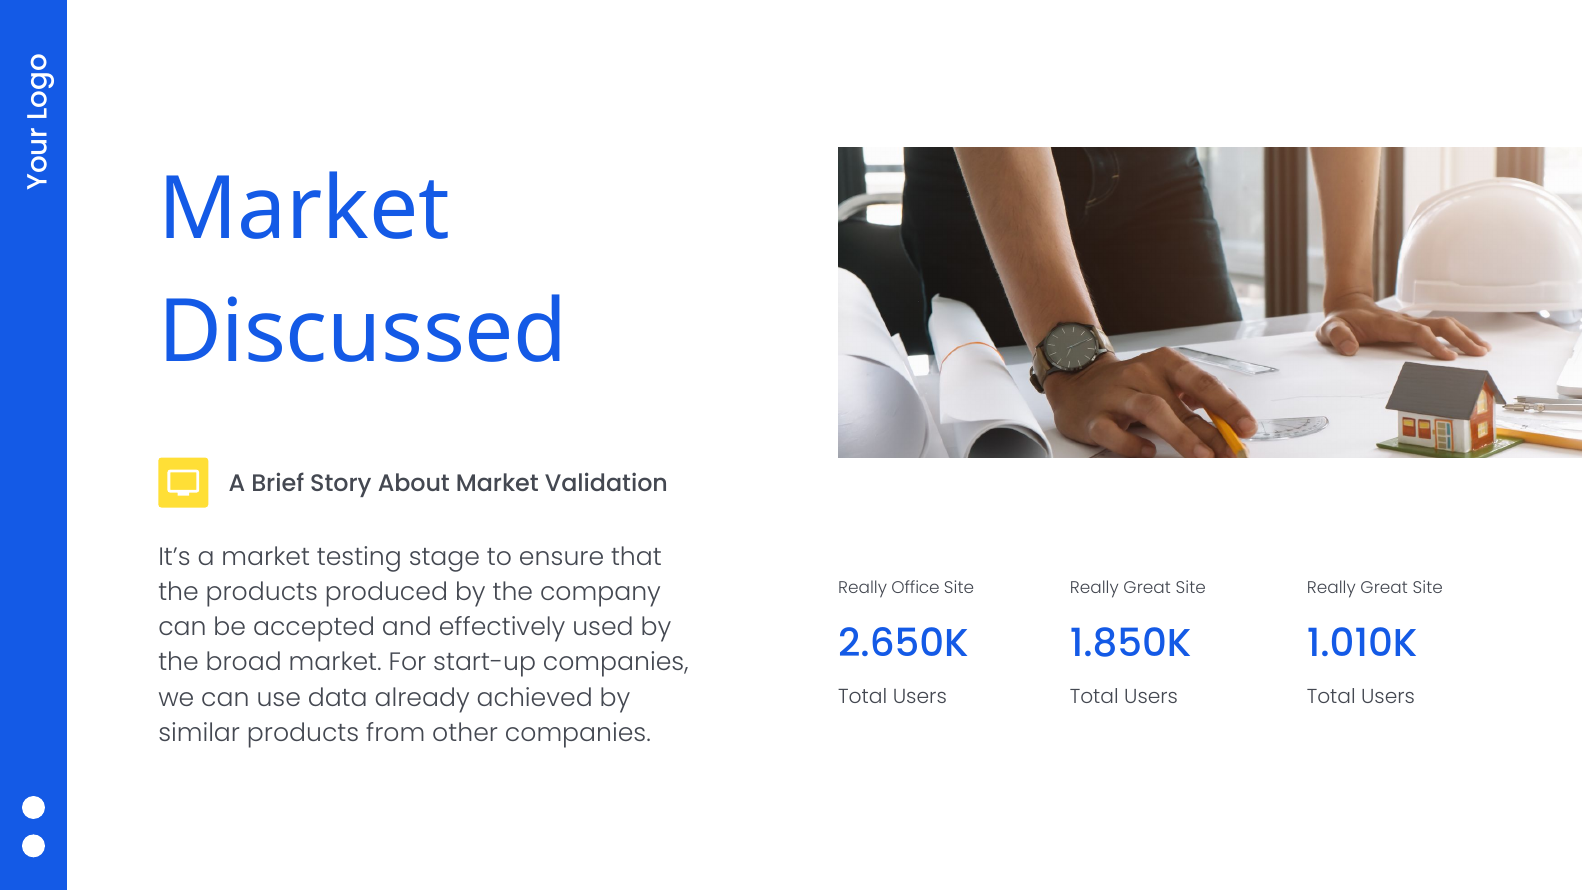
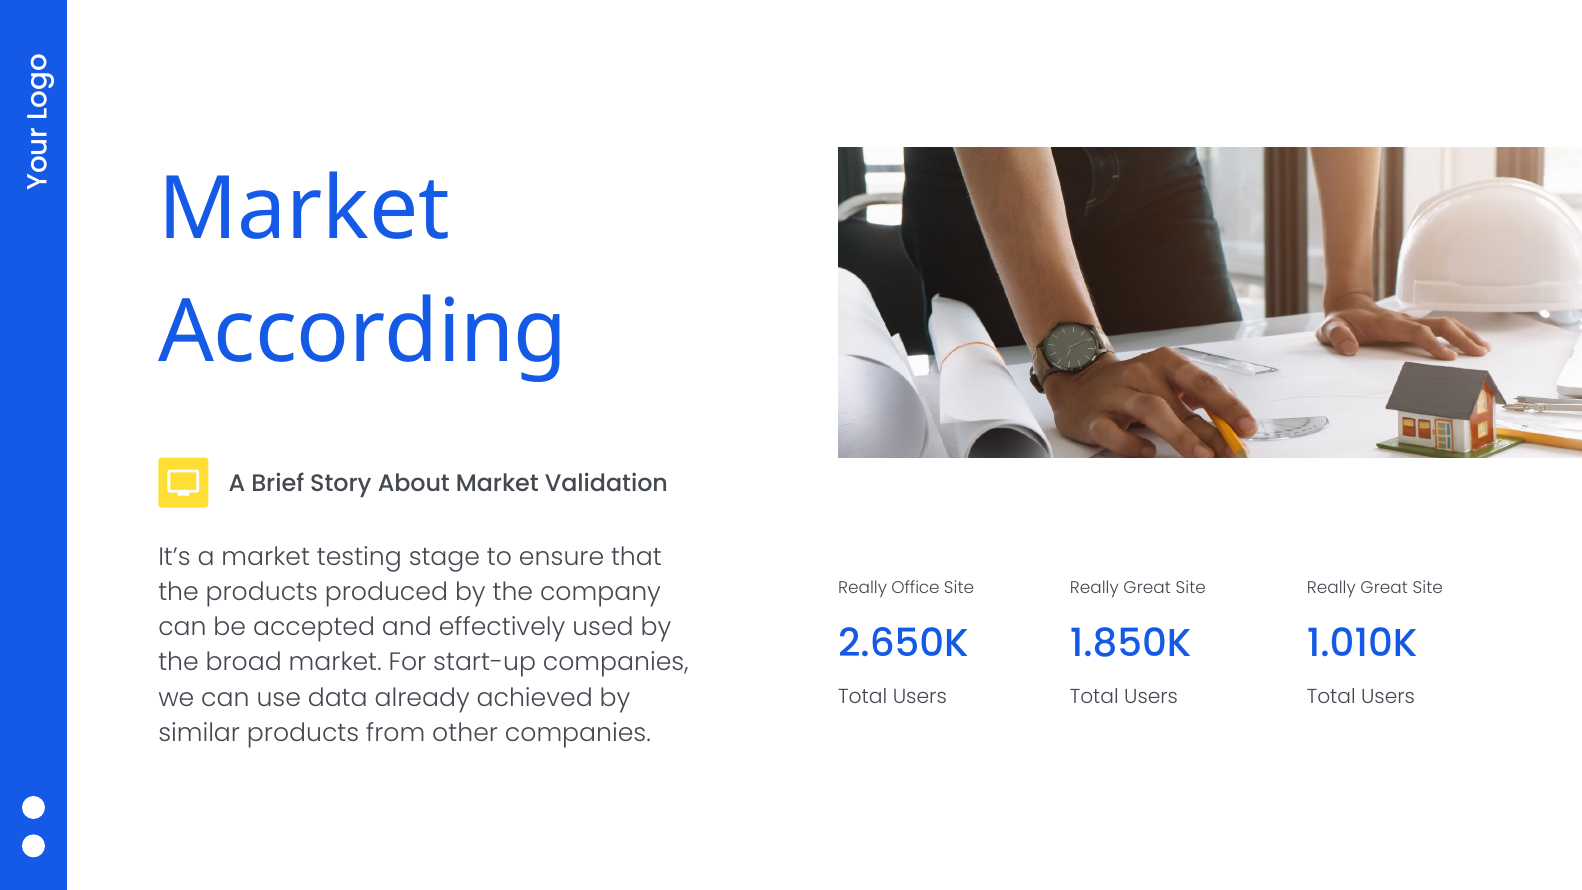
Discussed: Discussed -> According
